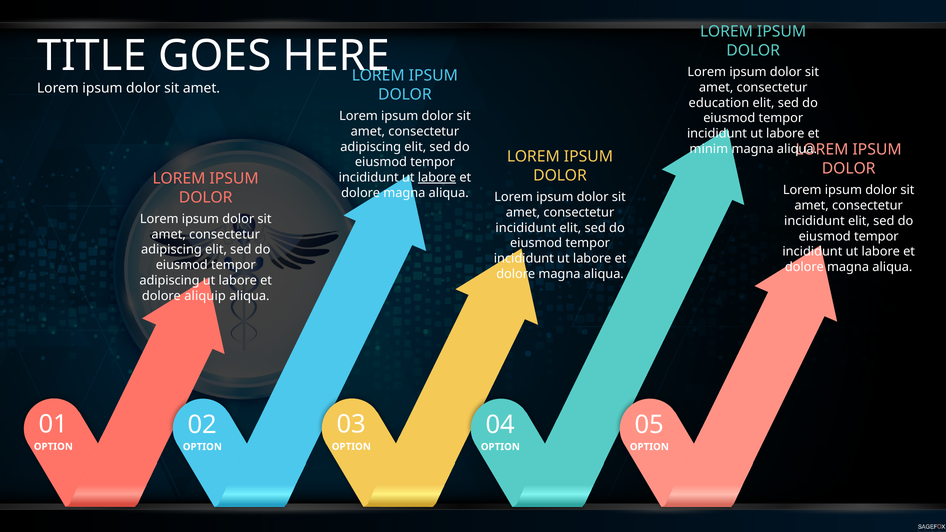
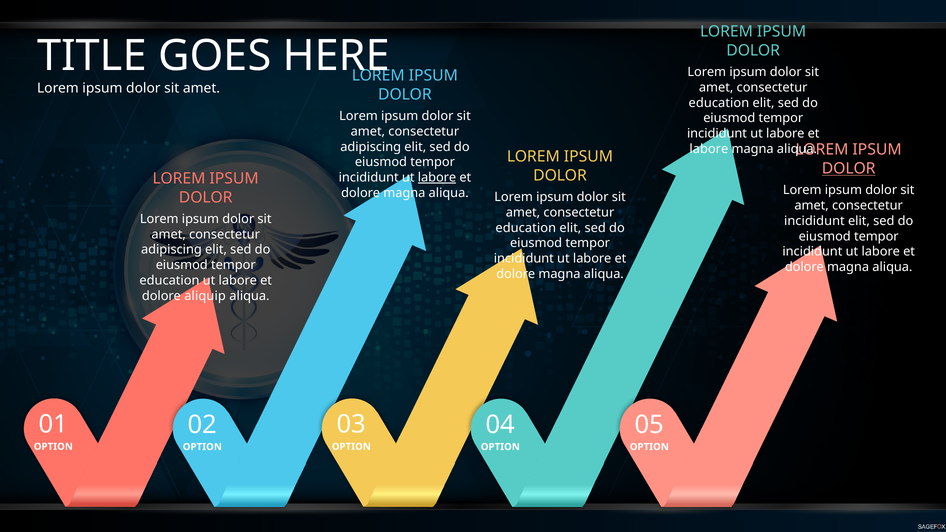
minim at (709, 149): minim -> labore
DOLOR at (849, 169) underline: none -> present
incididunt at (526, 228): incididunt -> education
adipiscing at (170, 281): adipiscing -> education
